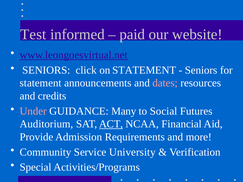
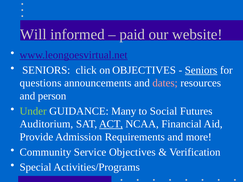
Test: Test -> Will
on STATEMENT: STATEMENT -> OBJECTIVES
Seniors at (201, 70) underline: none -> present
statement at (41, 83): statement -> questions
credits: credits -> person
Under colour: pink -> light green
Service University: University -> Objectives
